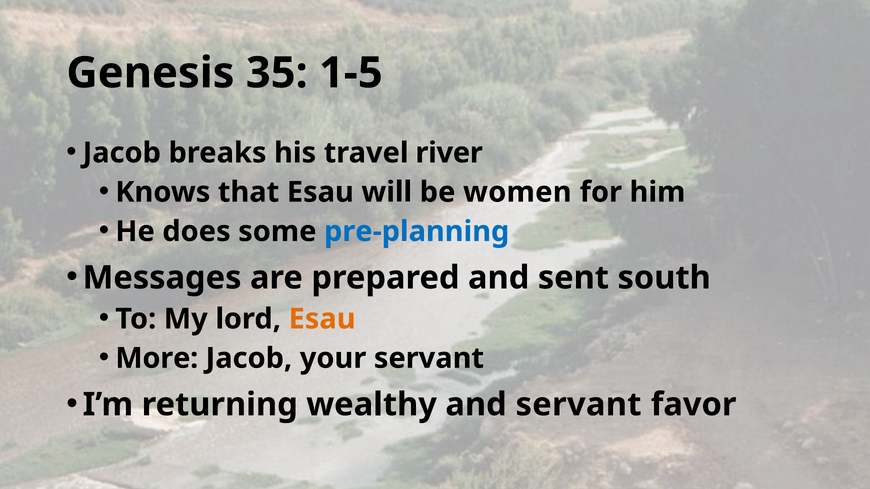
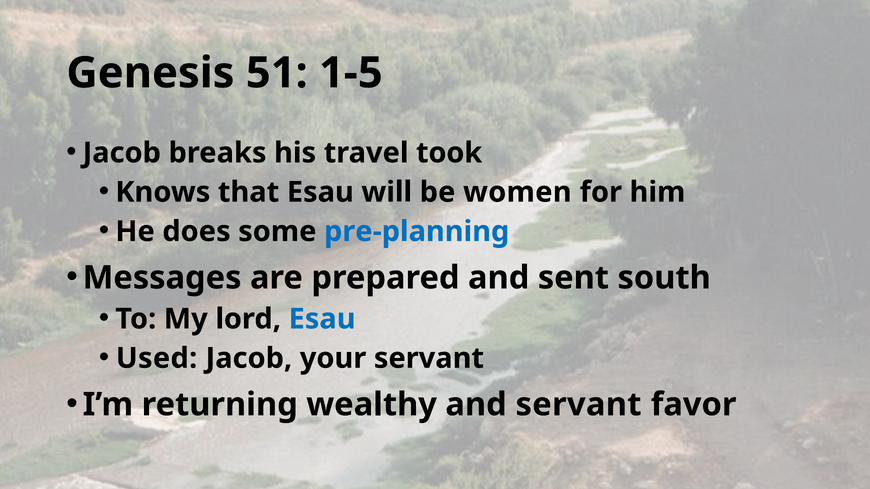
35: 35 -> 51
river: river -> took
Esau at (322, 319) colour: orange -> blue
More: More -> Used
